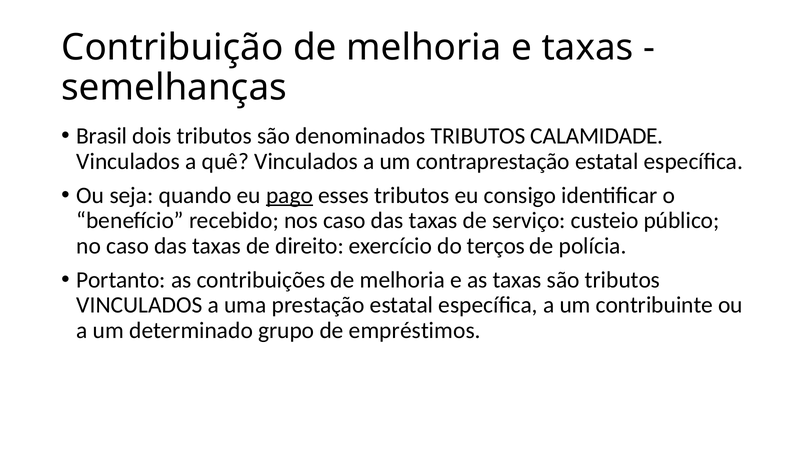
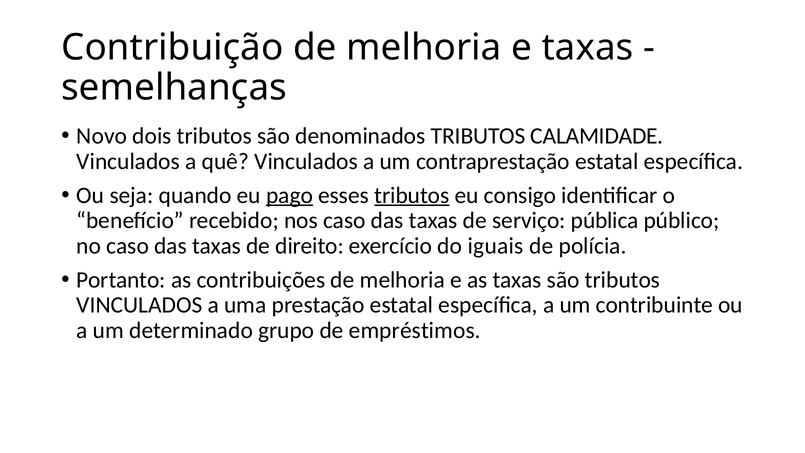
Brasil: Brasil -> Novo
tributos at (412, 195) underline: none -> present
custeio: custeio -> pública
terços: terços -> iguais
